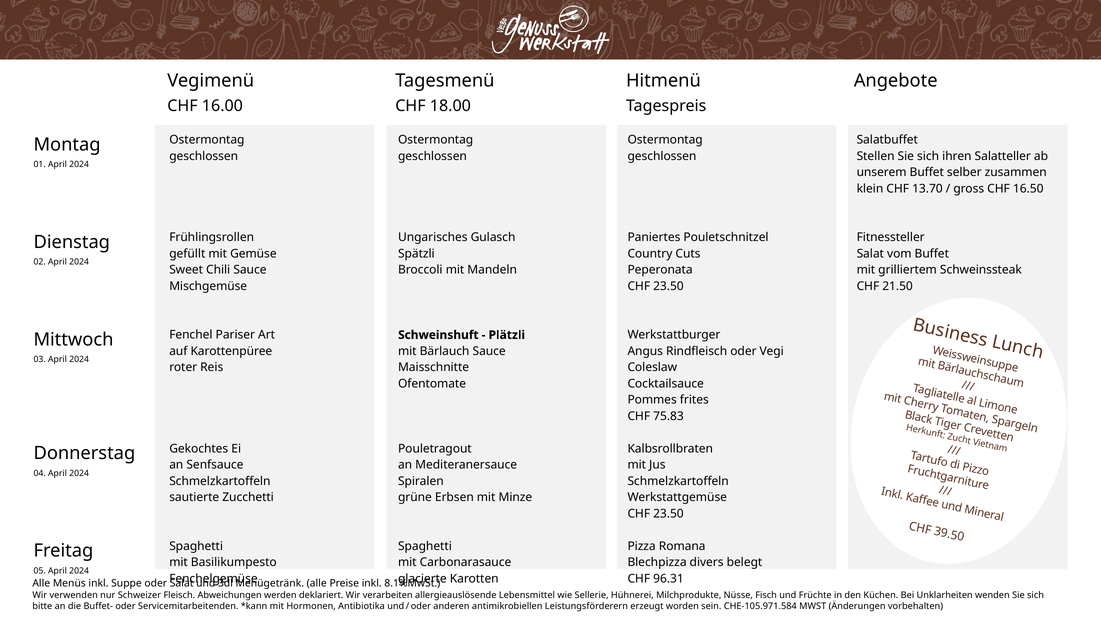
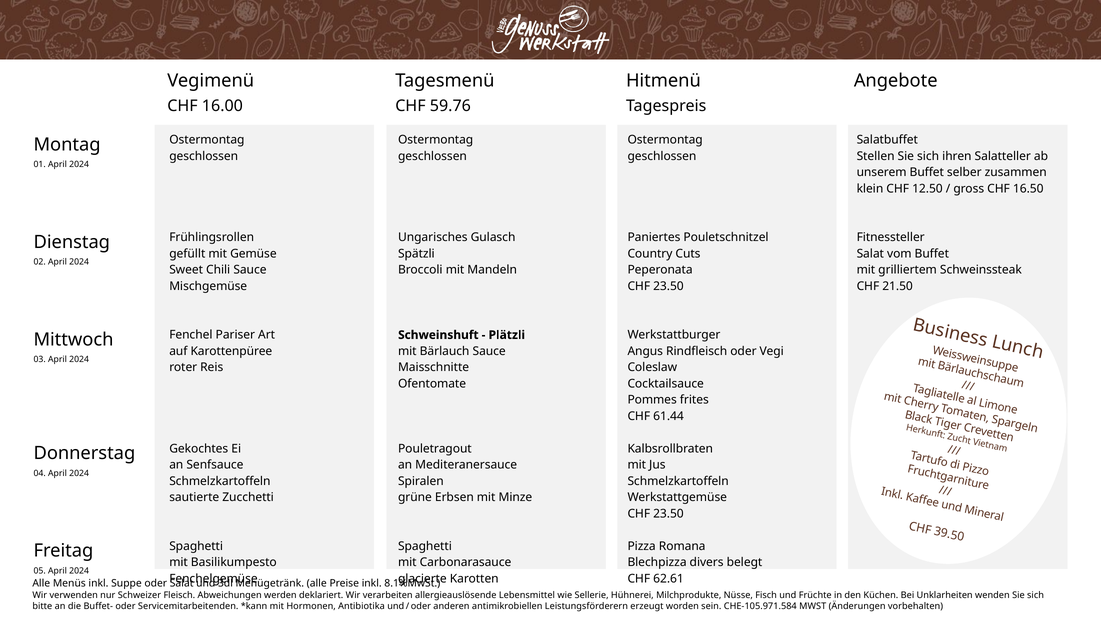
18.00: 18.00 -> 59.76
13.70: 13.70 -> 12.50
75.83: 75.83 -> 61.44
96.31: 96.31 -> 62.61
